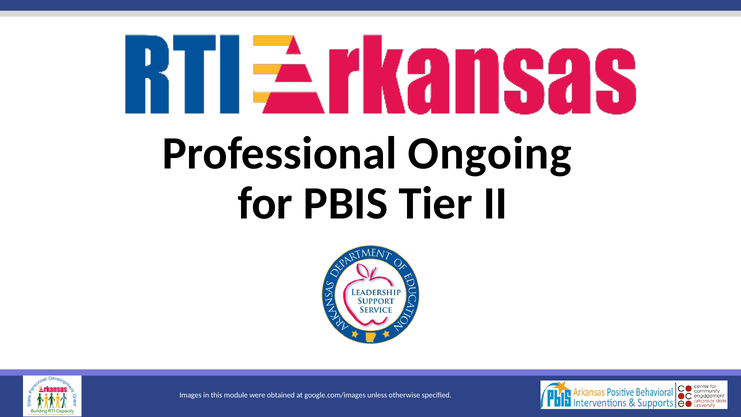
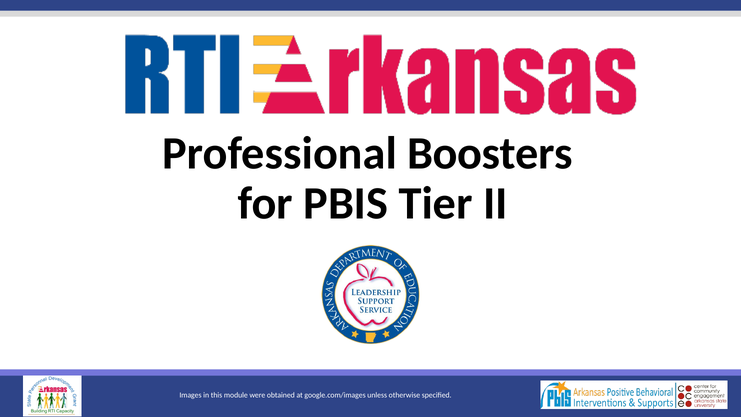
Ongoing: Ongoing -> Boosters
